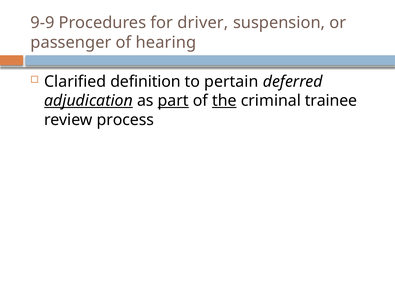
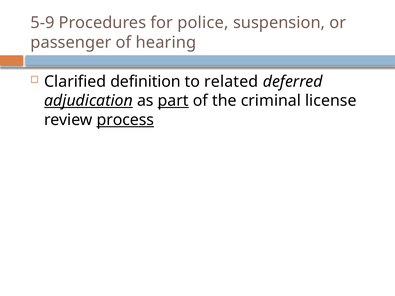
9-9: 9-9 -> 5-9
driver: driver -> police
pertain: pertain -> related
the underline: present -> none
trainee: trainee -> license
process underline: none -> present
